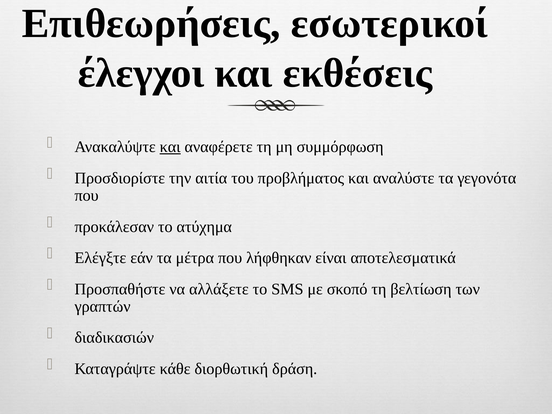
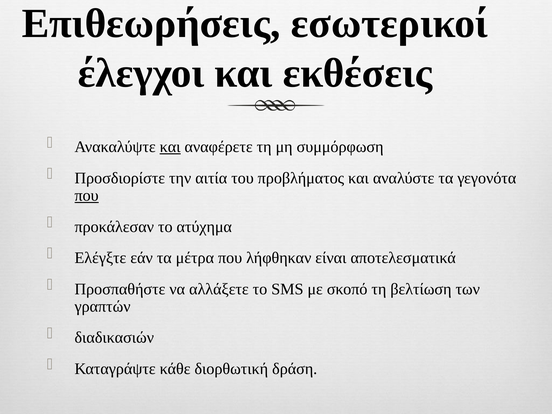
που at (87, 196) underline: none -> present
